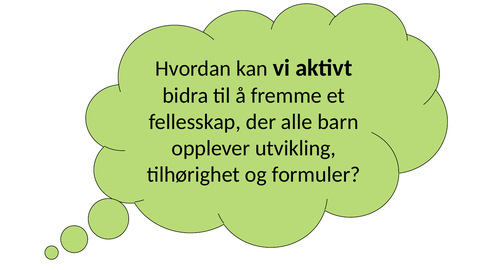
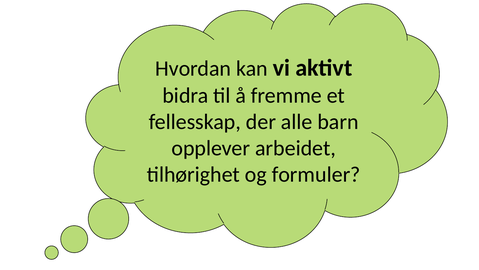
utvikling: utvikling -> arbeidet
